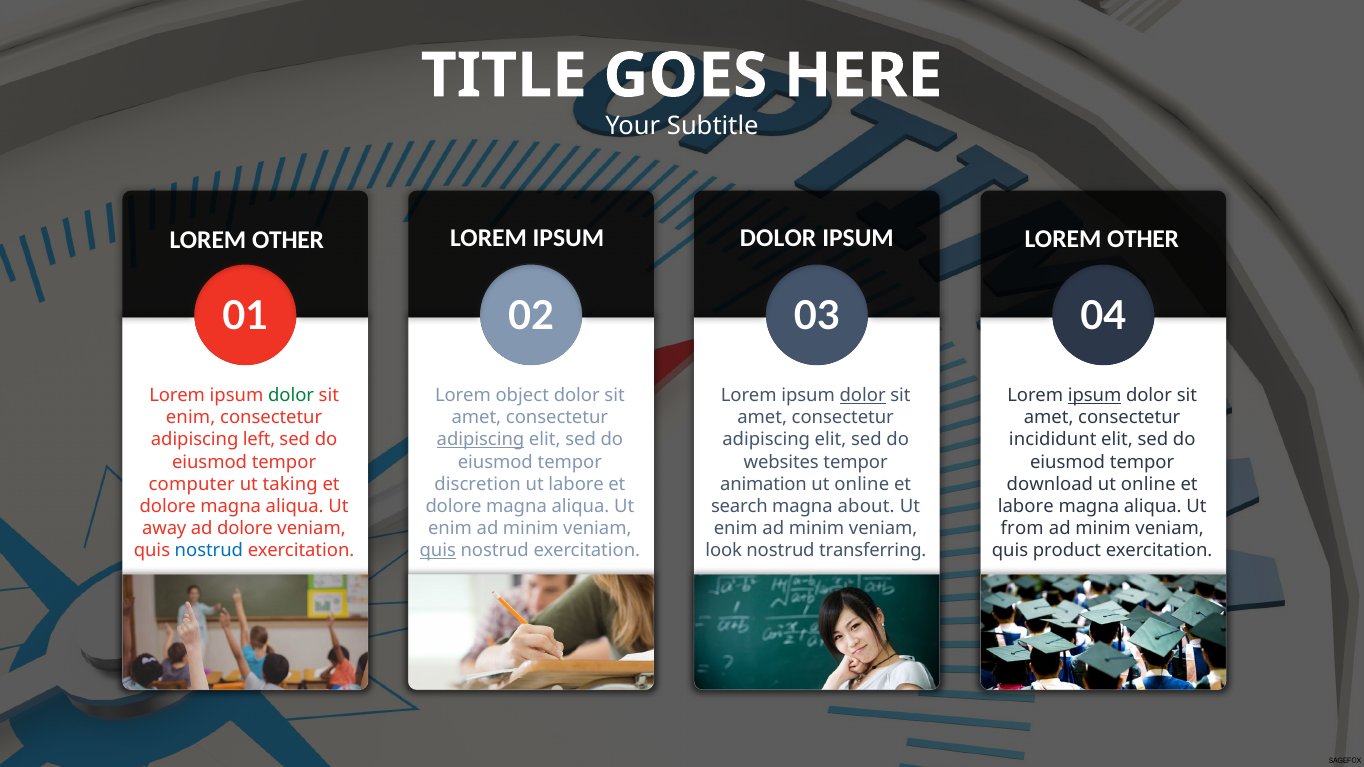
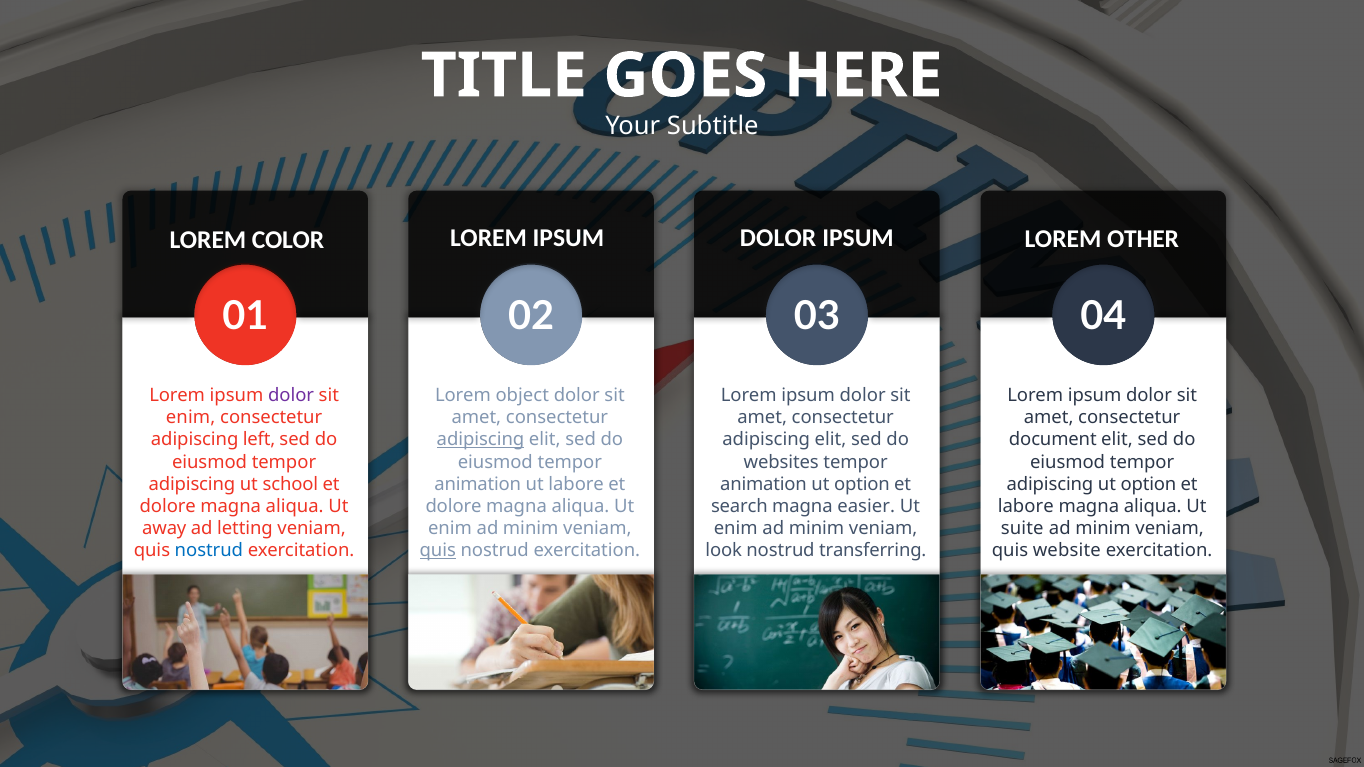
OTHER at (288, 240): OTHER -> COLOR
dolor at (291, 396) colour: green -> purple
dolor at (863, 396) underline: present -> none
ipsum at (1095, 396) underline: present -> none
incididunt: incididunt -> document
computer at (192, 484): computer -> adipiscing
taking: taking -> school
discretion at (478, 484): discretion -> animation
online at (862, 484): online -> option
download at (1050, 484): download -> adipiscing
online at (1148, 484): online -> option
about: about -> easier
ad dolore: dolore -> letting
from: from -> suite
product: product -> website
